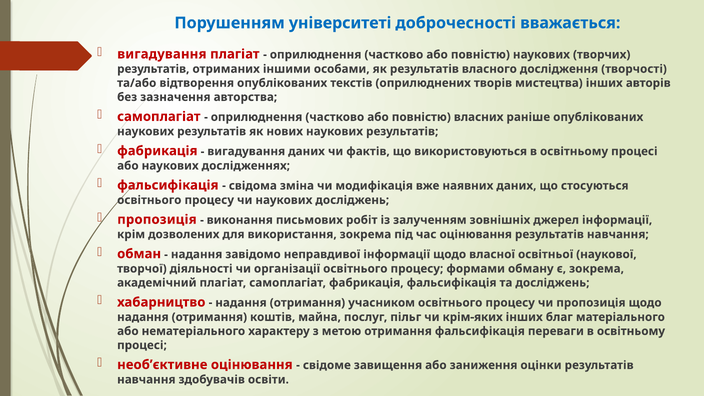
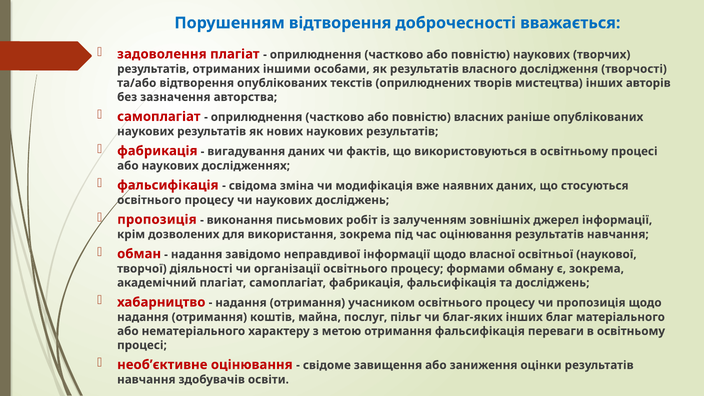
Порушенням університеті: університеті -> відтворення
вигадування at (162, 54): вигадування -> задоволення
крім-яких: крім-яких -> благ-яких
